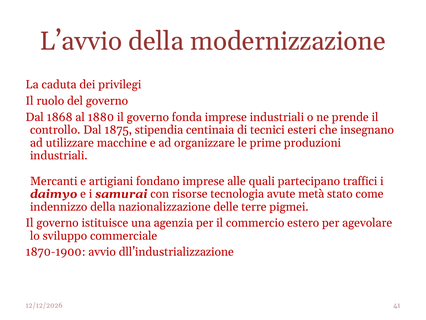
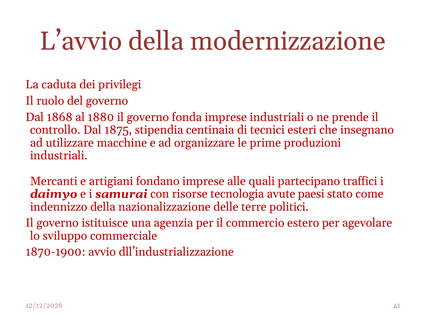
metà: metà -> paesi
pigmei: pigmei -> politici
